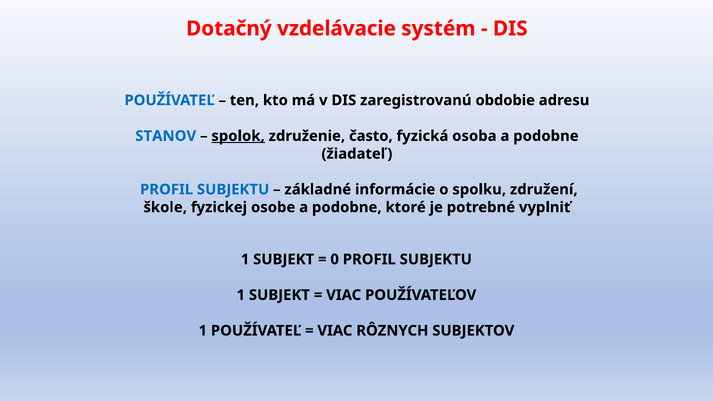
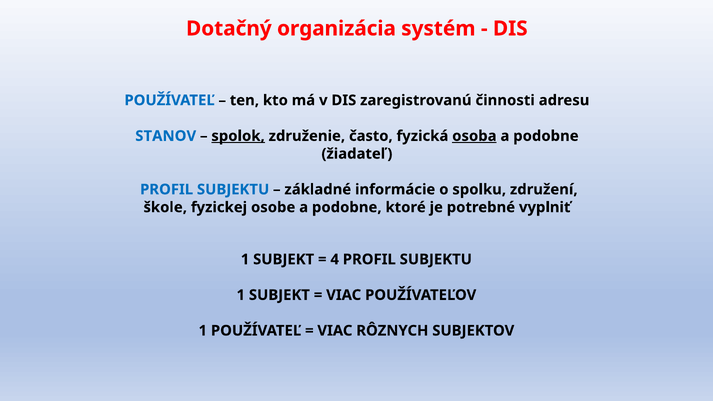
vzdelávacie: vzdelávacie -> organizácia
obdobie: obdobie -> činnosti
osoba underline: none -> present
0: 0 -> 4
